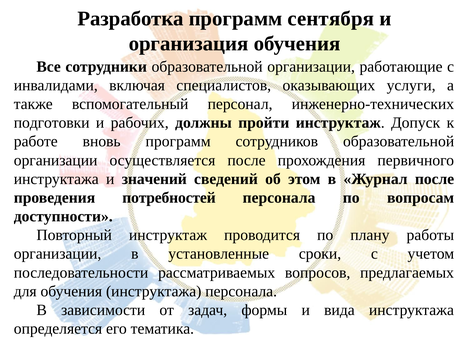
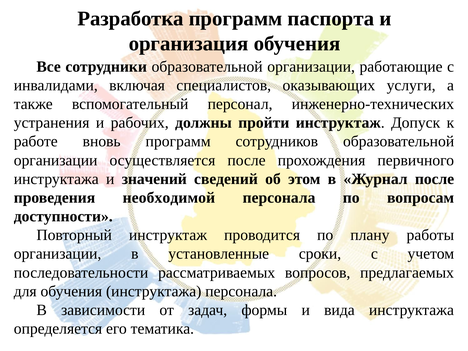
сентября: сентября -> паспорта
подготовки: подготовки -> устранения
потребностей: потребностей -> необходимой
